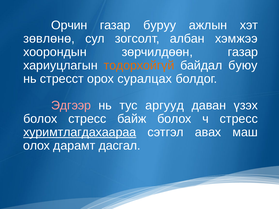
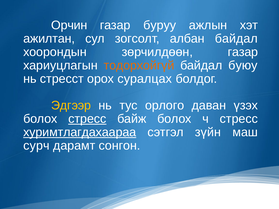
зөвлөнө: зөвлөнө -> ажилтан
албан хэмжээ: хэмжээ -> байдал
Эдгээр colour: pink -> yellow
аргууд: аргууд -> орлого
стресс at (87, 119) underline: none -> present
авах: авах -> зүйн
олох: олох -> сурч
дасгал: дасгал -> сонгон
